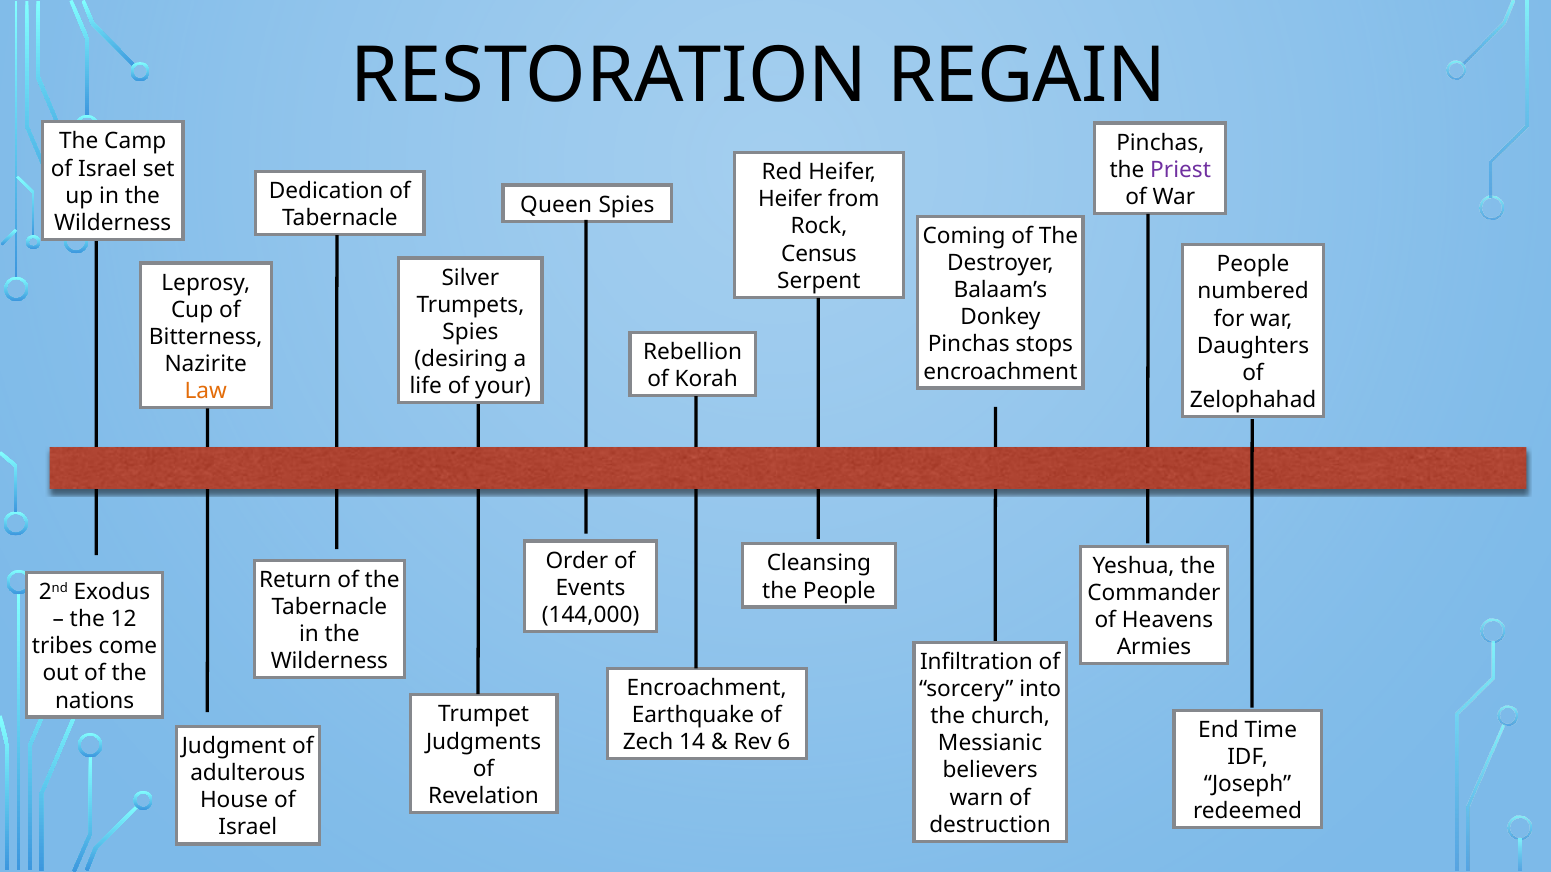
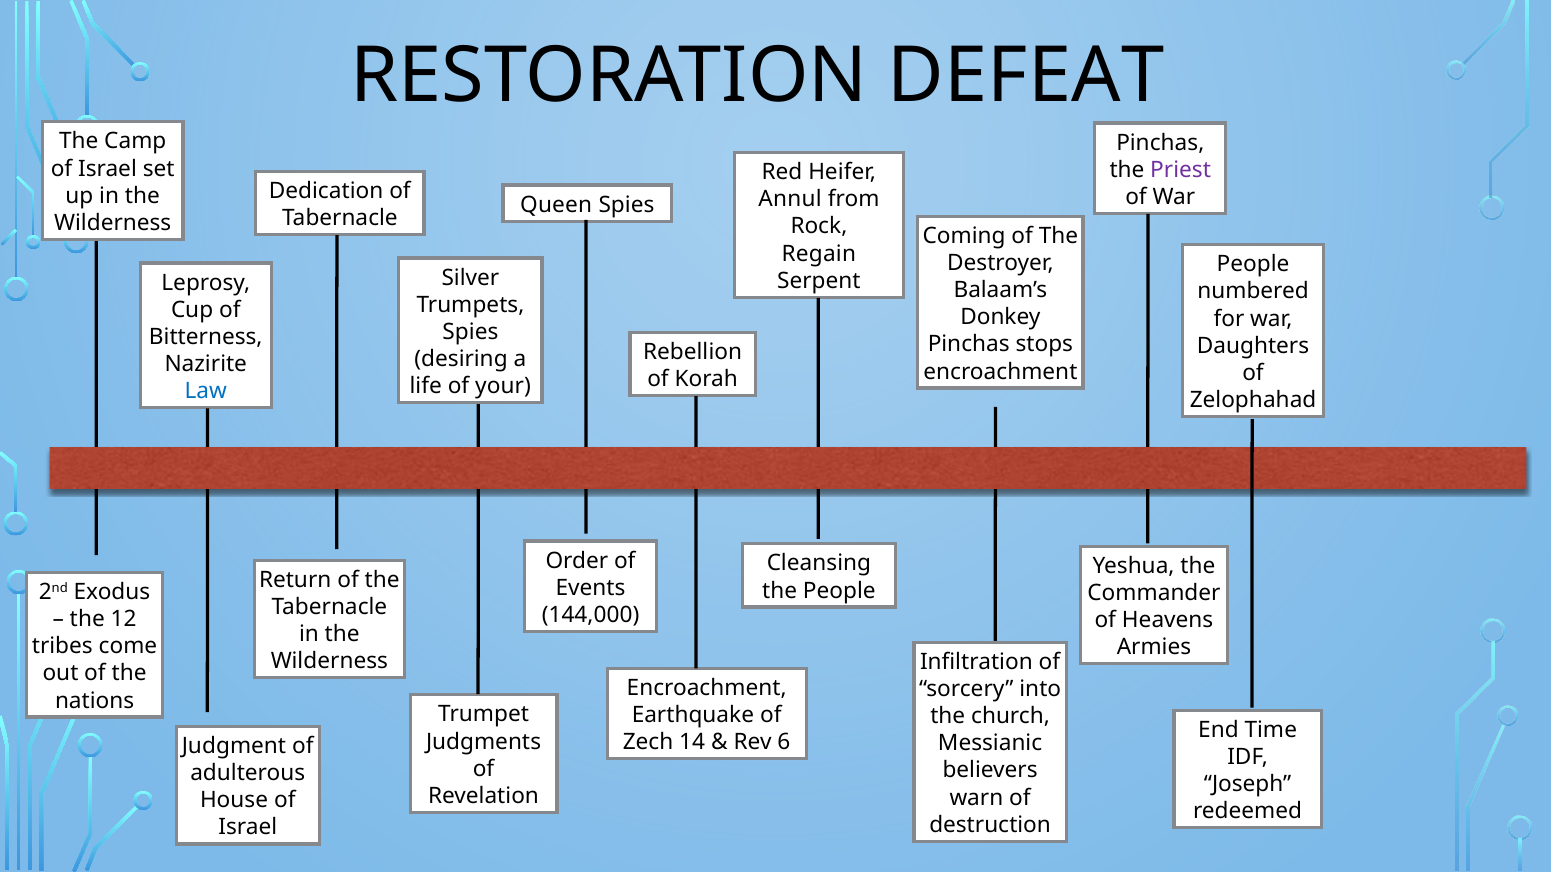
REGAIN: REGAIN -> DEFEAT
Heifer at (790, 199): Heifer -> Annul
Census: Census -> Regain
Law colour: orange -> blue
